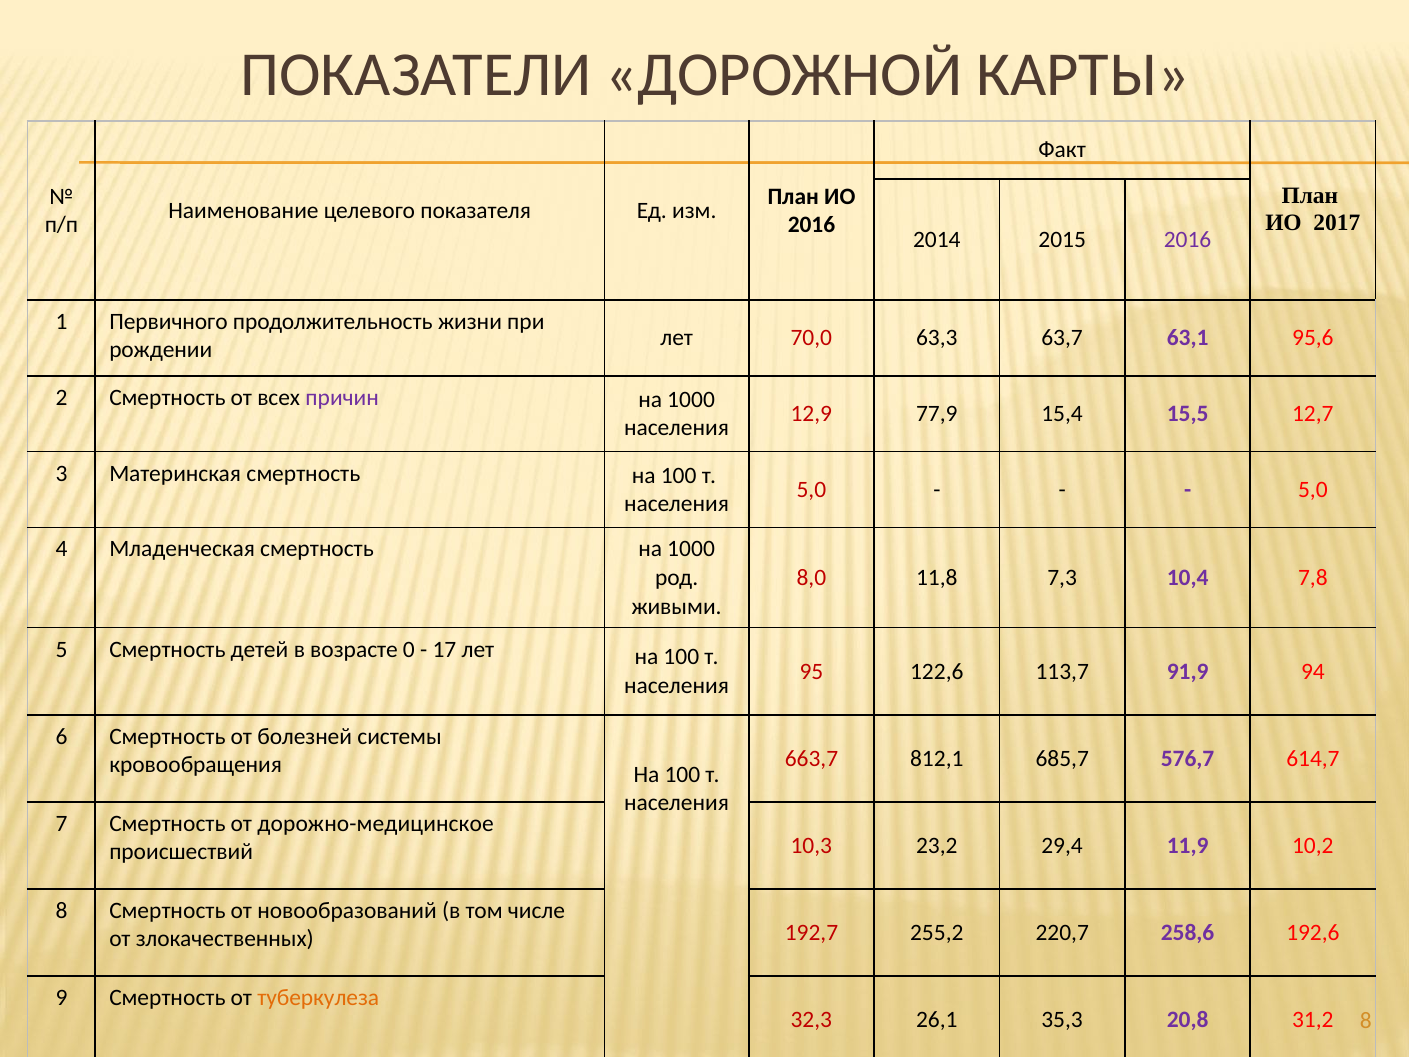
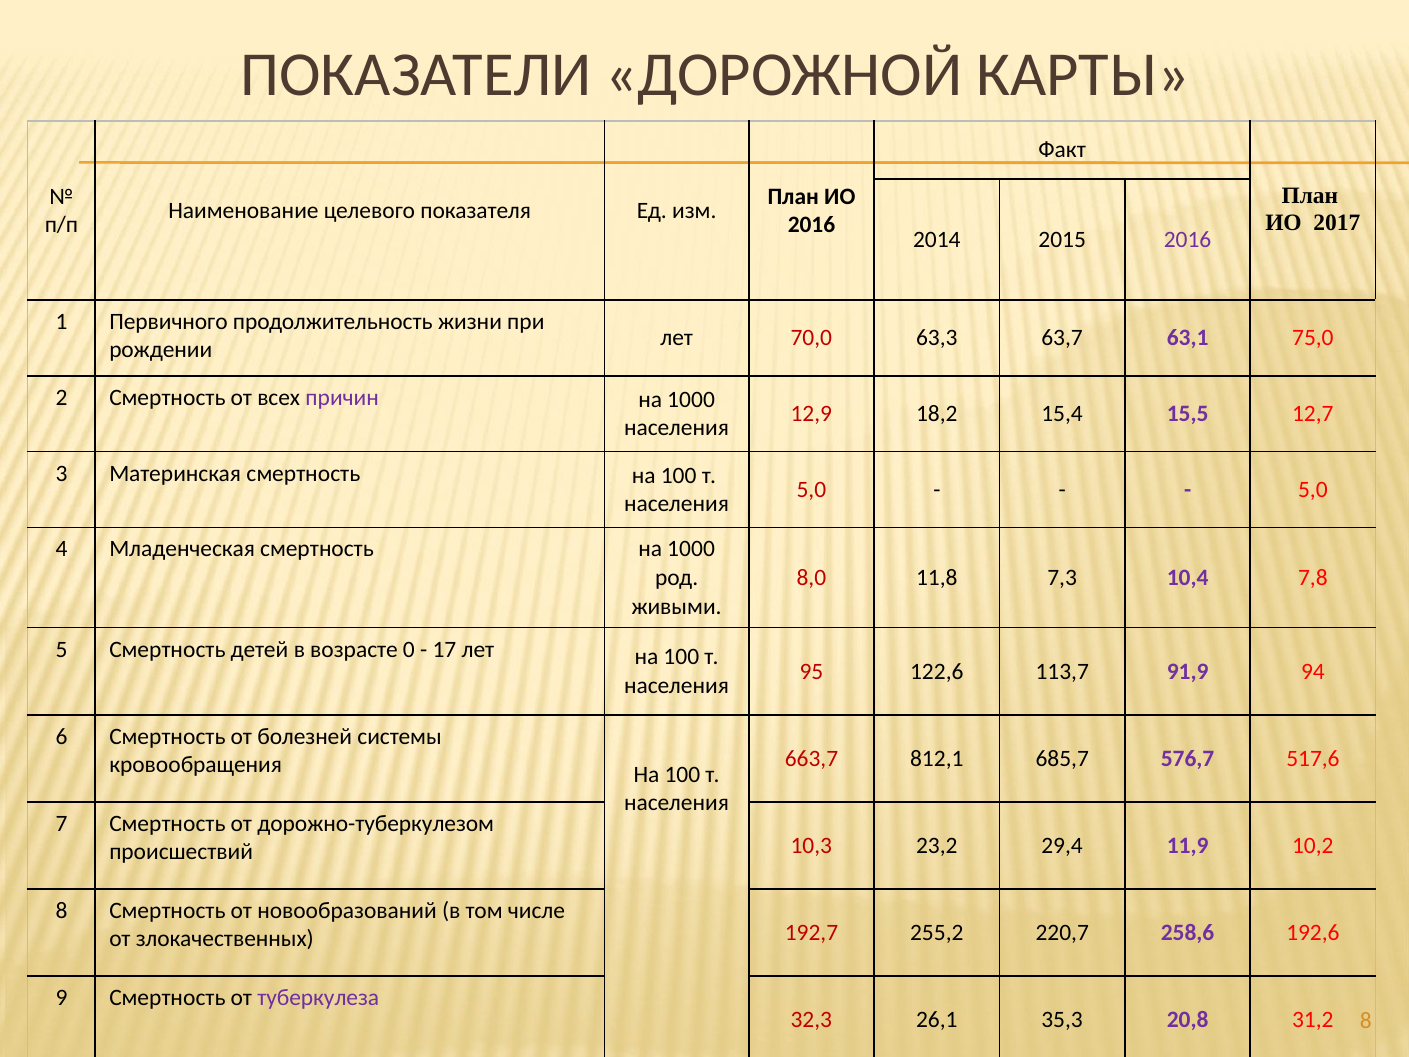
95,6: 95,6 -> 75,0
77,9: 77,9 -> 18,2
614,7: 614,7 -> 517,6
дорожно-медицинское: дорожно-медицинское -> дорожно-туберкулезом
туберкулеза colour: orange -> purple
